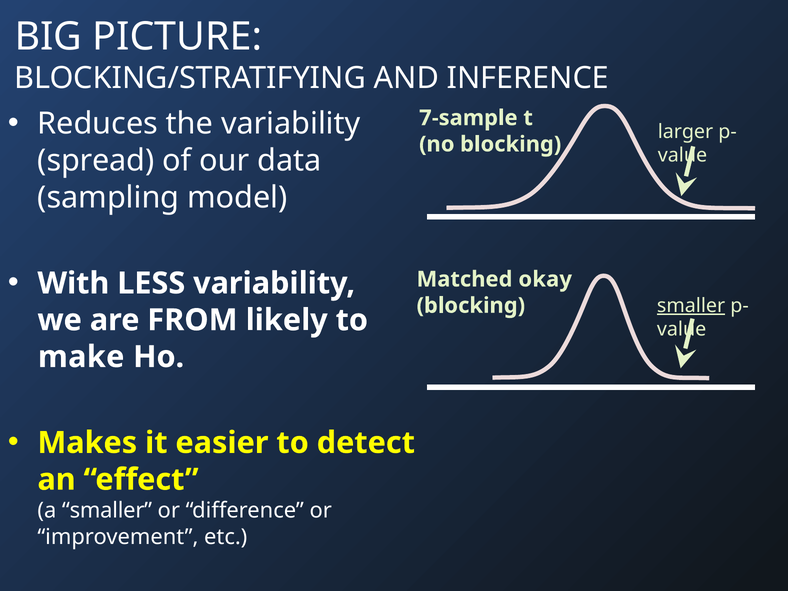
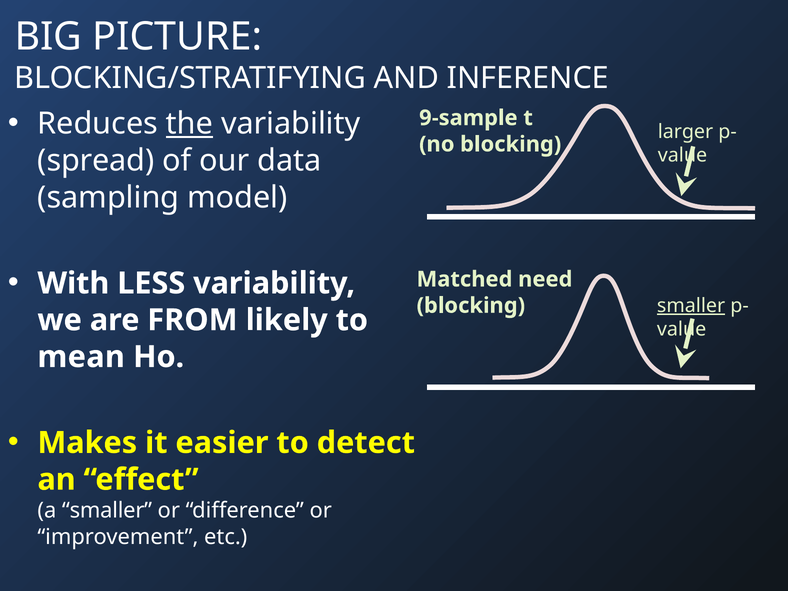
the underline: none -> present
7-sample: 7-sample -> 9-sample
okay: okay -> need
make: make -> mean
